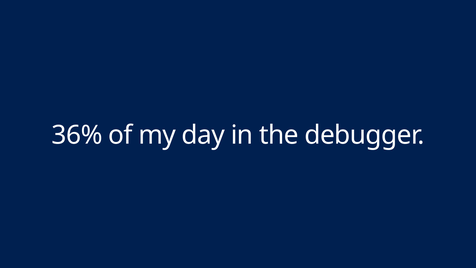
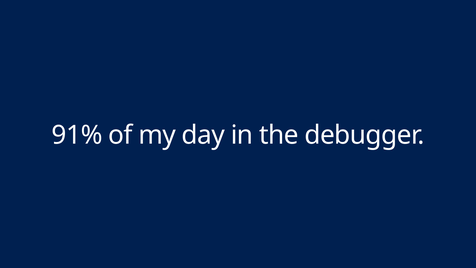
36%: 36% -> 91%
